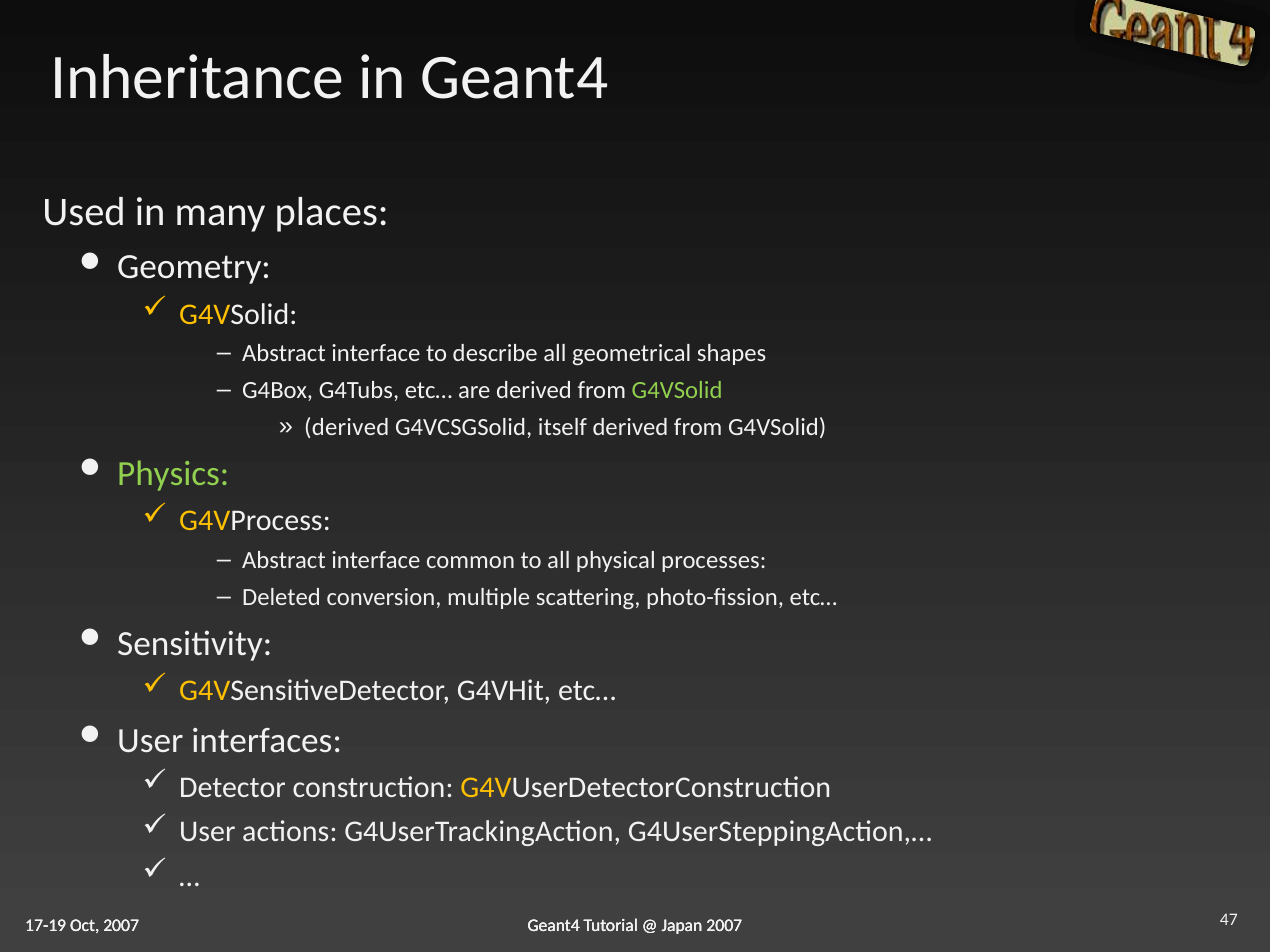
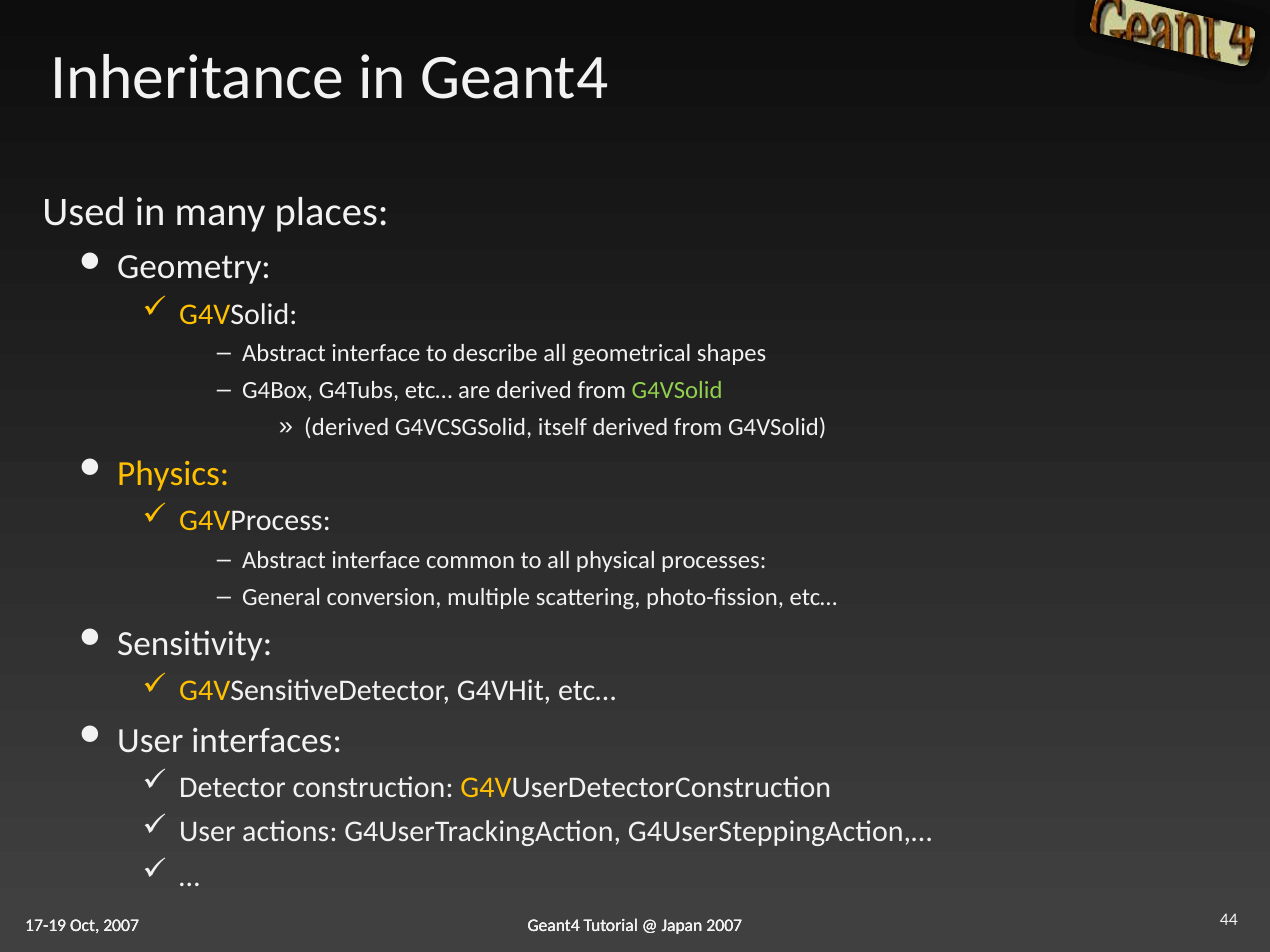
Physics colour: light green -> yellow
Deleted: Deleted -> General
47: 47 -> 44
